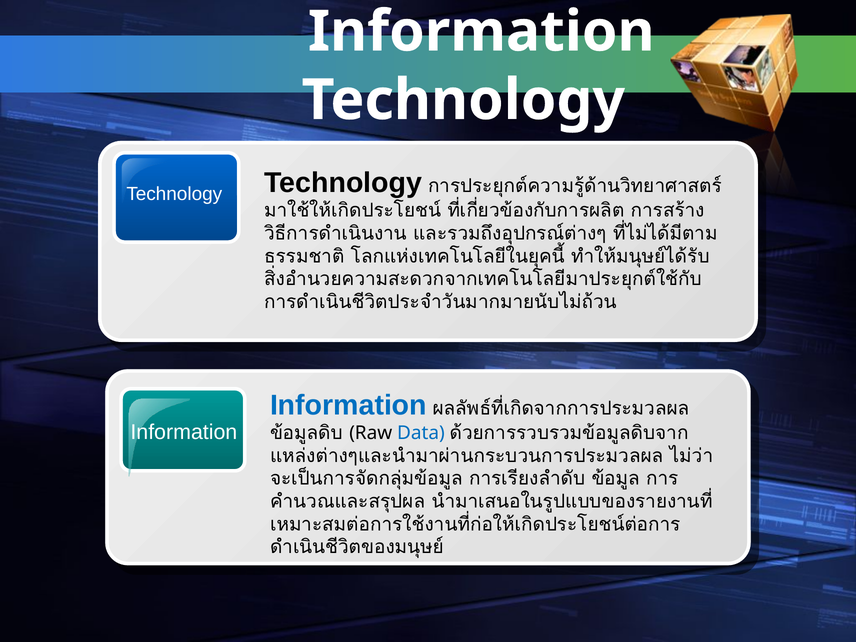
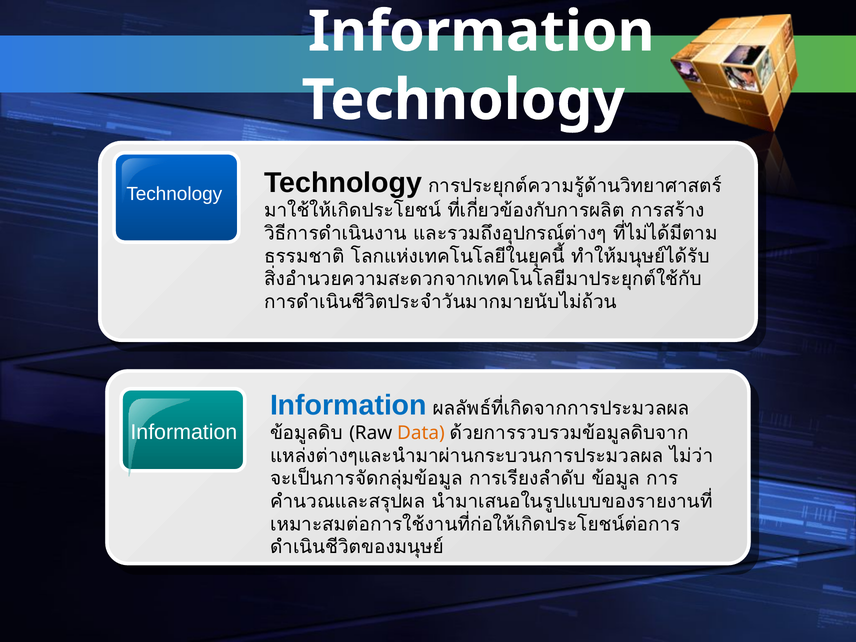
Data colour: blue -> orange
